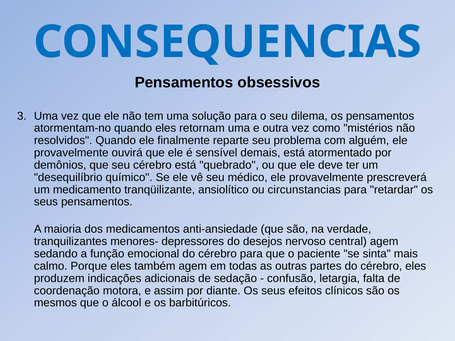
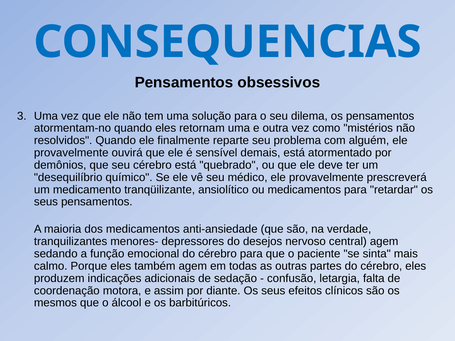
ou circunstancias: circunstancias -> medicamentos
